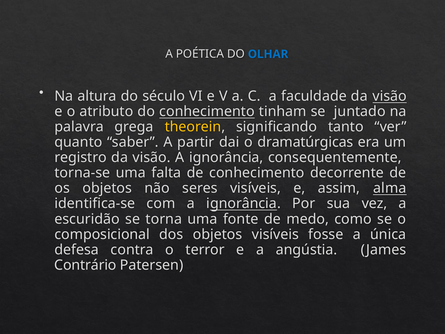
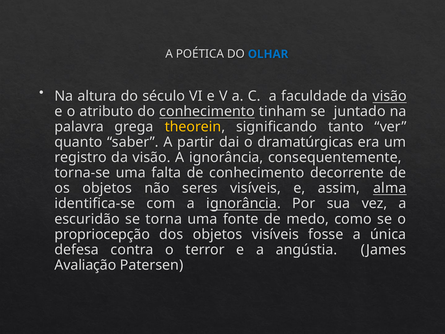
composicional: composicional -> propriocepção
Contrário: Contrário -> Avaliação
